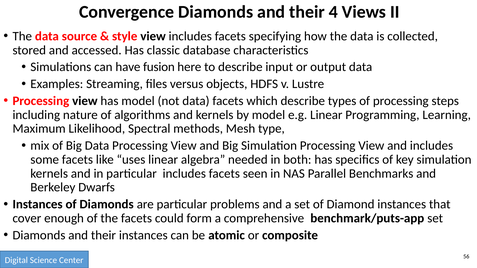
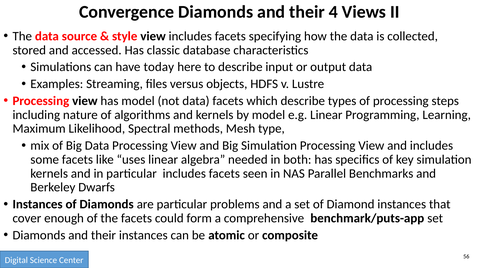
fusion: fusion -> today
